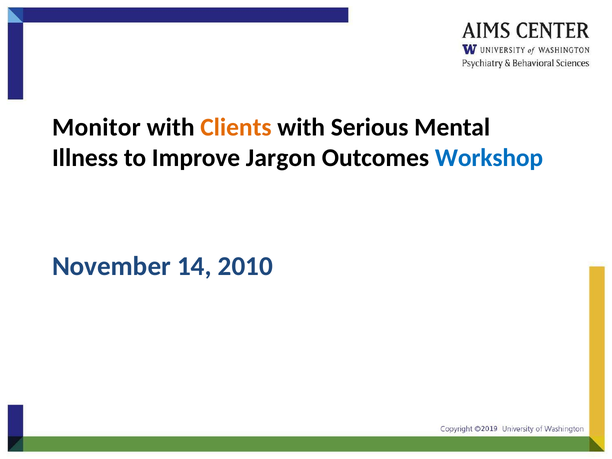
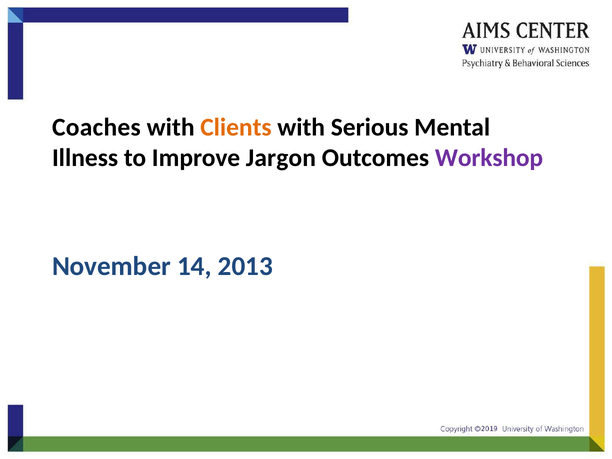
Monitor: Monitor -> Coaches
Workshop colour: blue -> purple
2010: 2010 -> 2013
